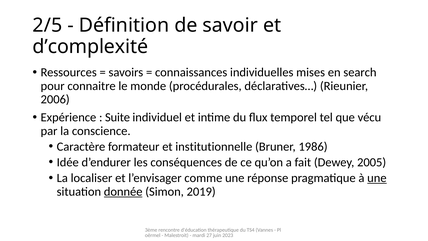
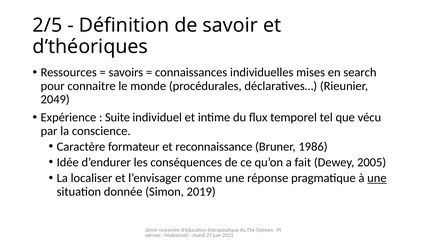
d’complexité: d’complexité -> d’théoriques
2006: 2006 -> 2049
institutionnelle: institutionnelle -> reconnaissance
donnée underline: present -> none
